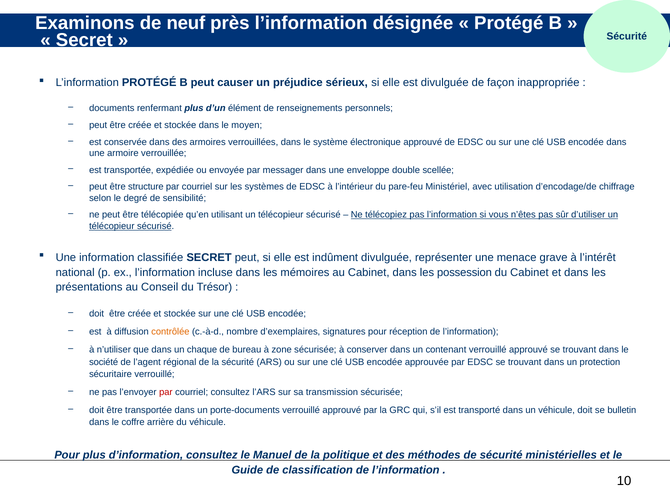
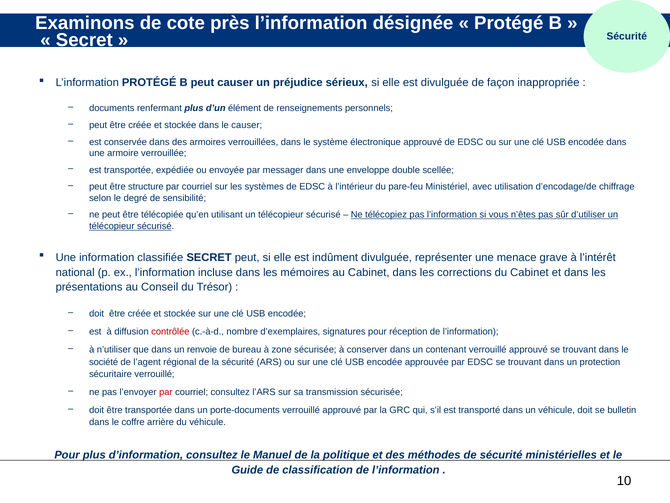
neuf: neuf -> cote
le moyen: moyen -> causer
possession: possession -> corrections
contrôlée colour: orange -> red
chaque: chaque -> renvoie
